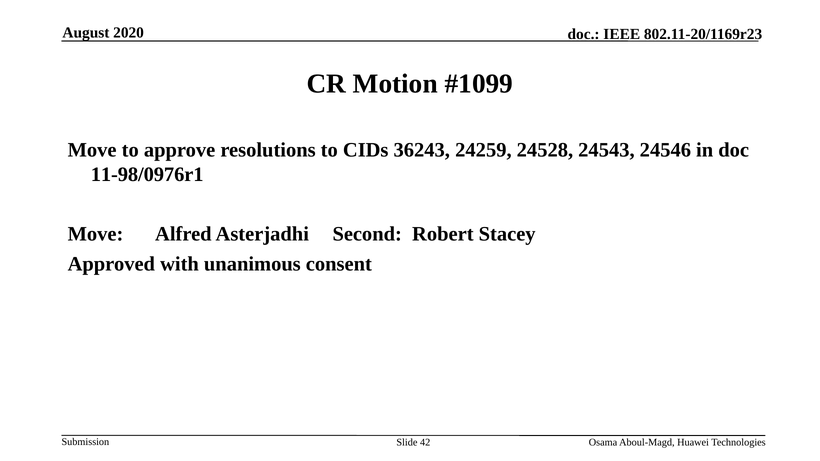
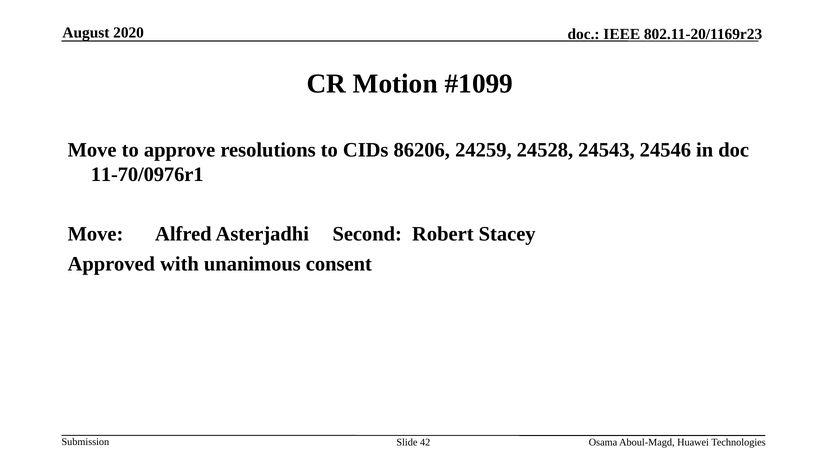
36243: 36243 -> 86206
11-98/0976r1: 11-98/0976r1 -> 11-70/0976r1
